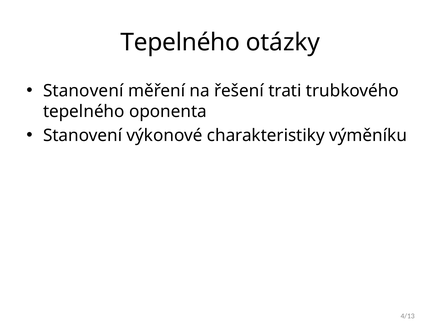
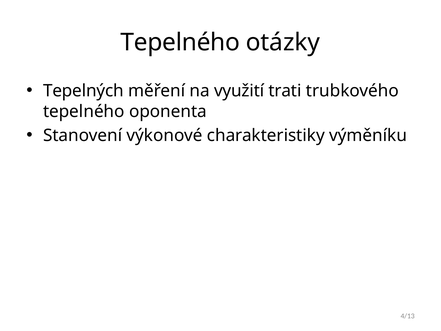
Stanovení at (83, 91): Stanovení -> Tepelných
řešení: řešení -> využití
